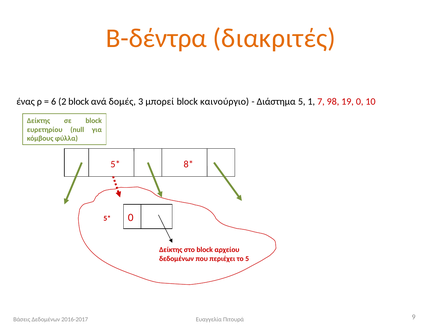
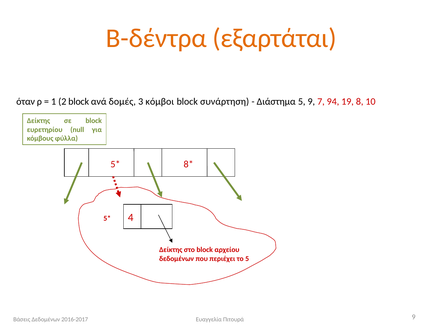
διακριτές: διακριτές -> εξαρτάται
ένας: ένας -> όταν
6: 6 -> 1
μπορεί: μπορεί -> κόμβοι
καινούργιο: καινούργιο -> συνάρτηση
5 1: 1 -> 9
98: 98 -> 94
19 0: 0 -> 8
0 at (131, 217): 0 -> 4
